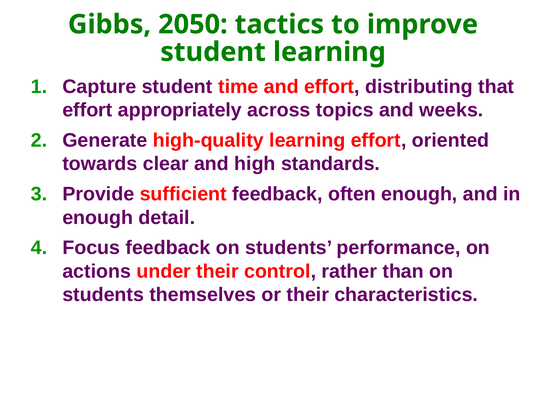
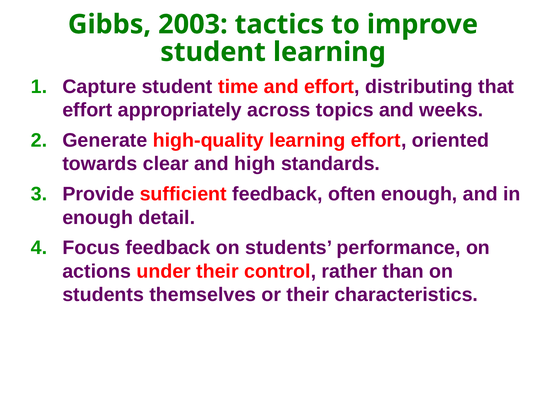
2050: 2050 -> 2003
